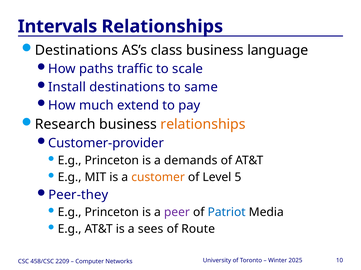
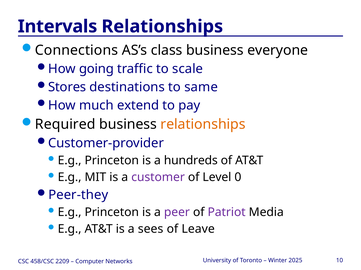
Destinations at (77, 50): Destinations -> Connections
language: language -> everyone
paths: paths -> going
Install: Install -> Stores
Research: Research -> Required
demands: demands -> hundreds
customer colour: orange -> purple
5: 5 -> 0
Patriot colour: blue -> purple
Route: Route -> Leave
